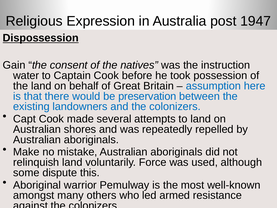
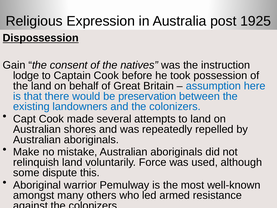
1947: 1947 -> 1925
water: water -> lodge
